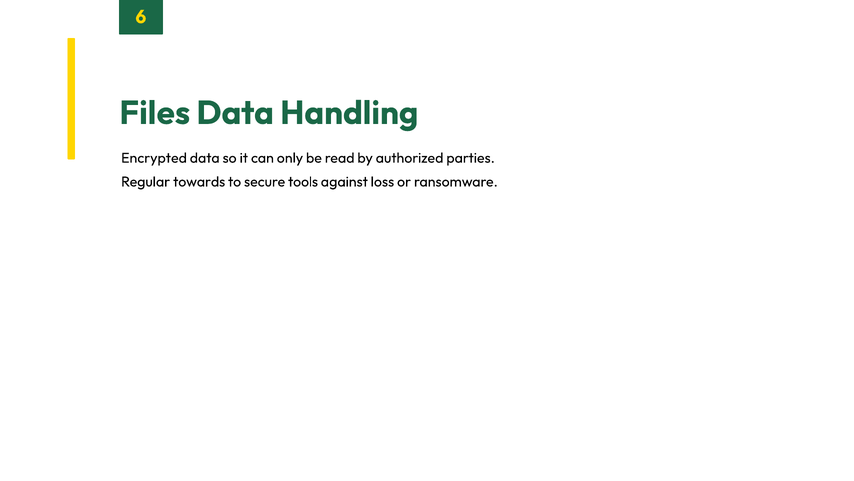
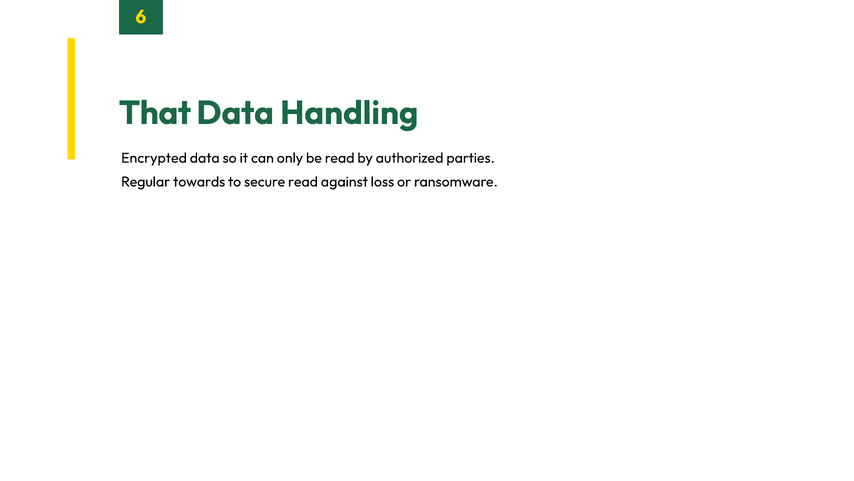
Files: Files -> That
secure tools: tools -> read
